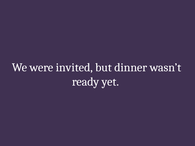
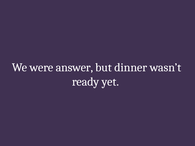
invited: invited -> answer
